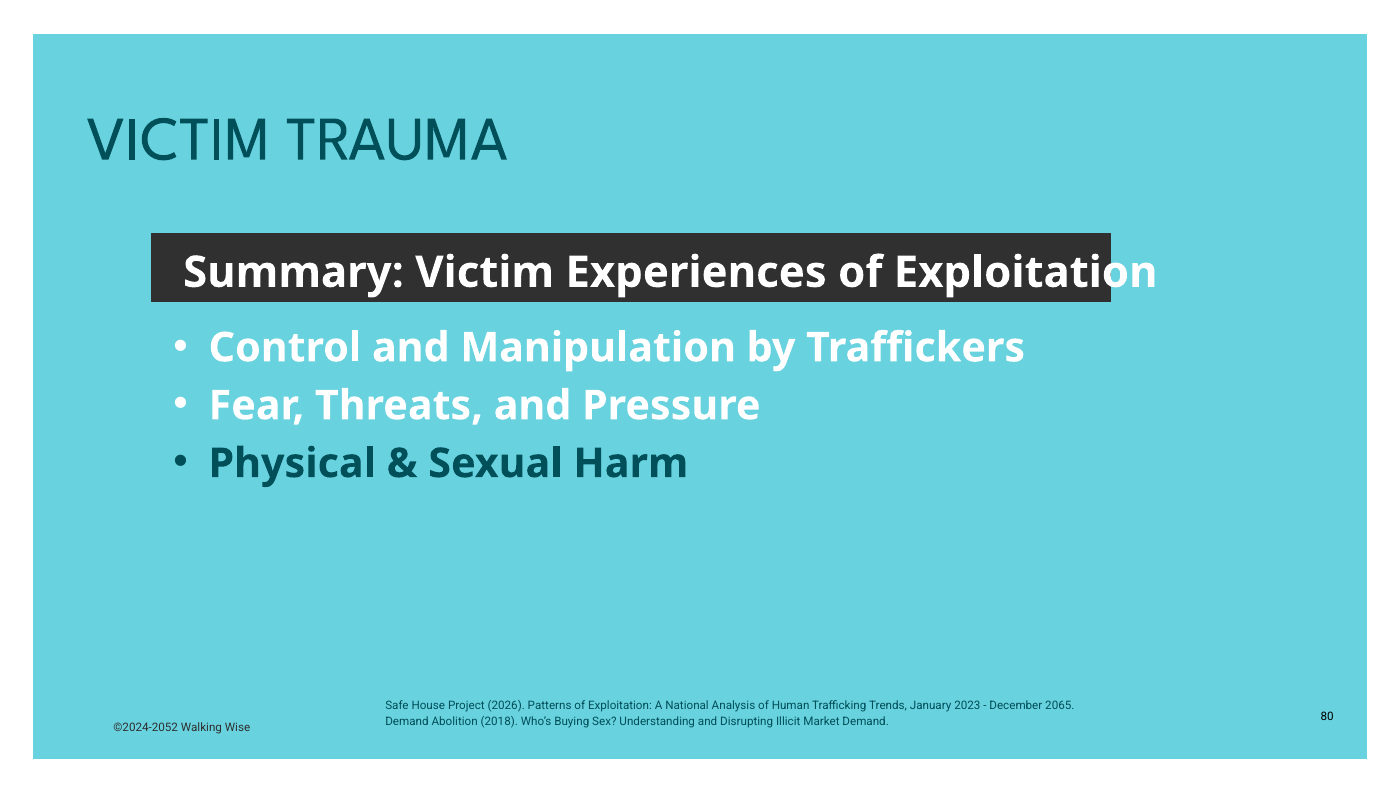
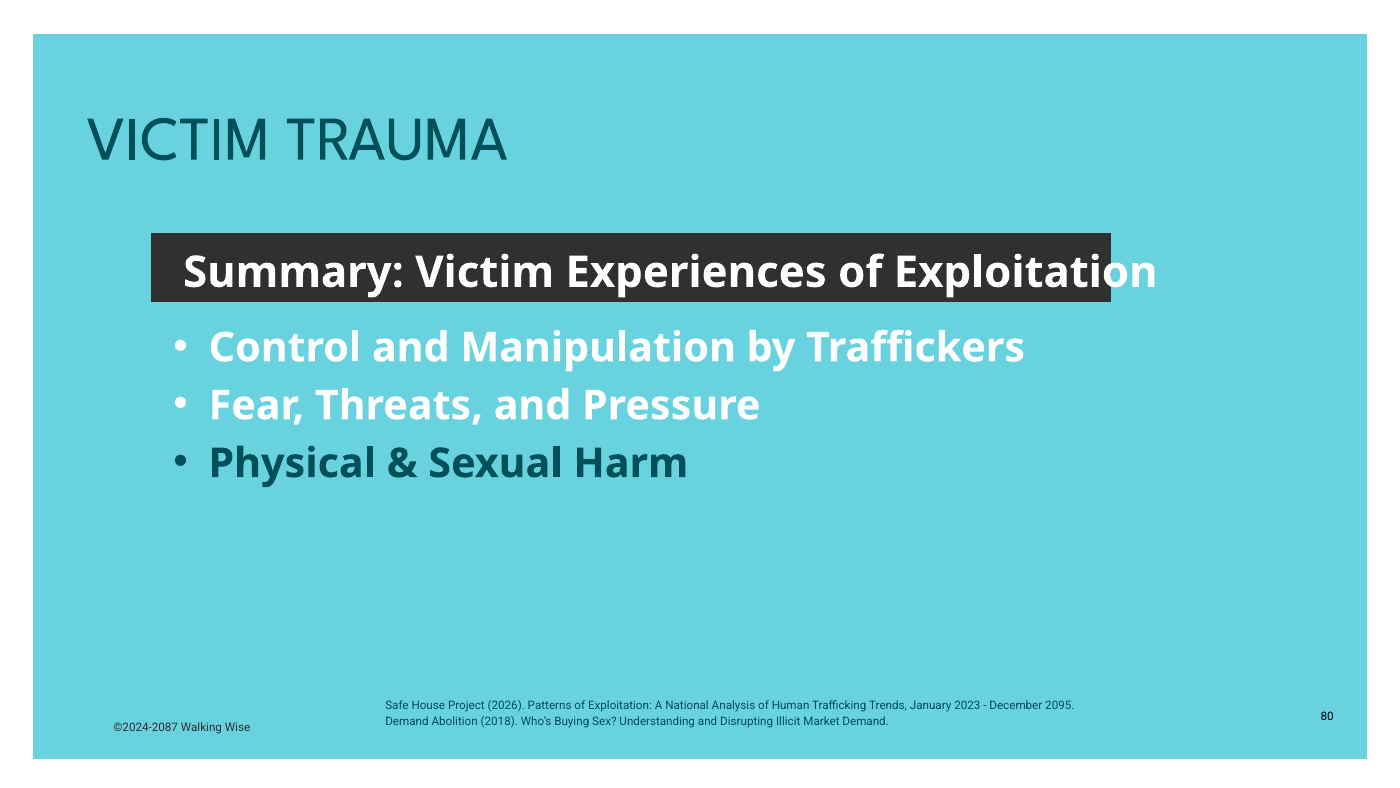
2065: 2065 -> 2095
©2024-2052: ©2024-2052 -> ©2024-2087
